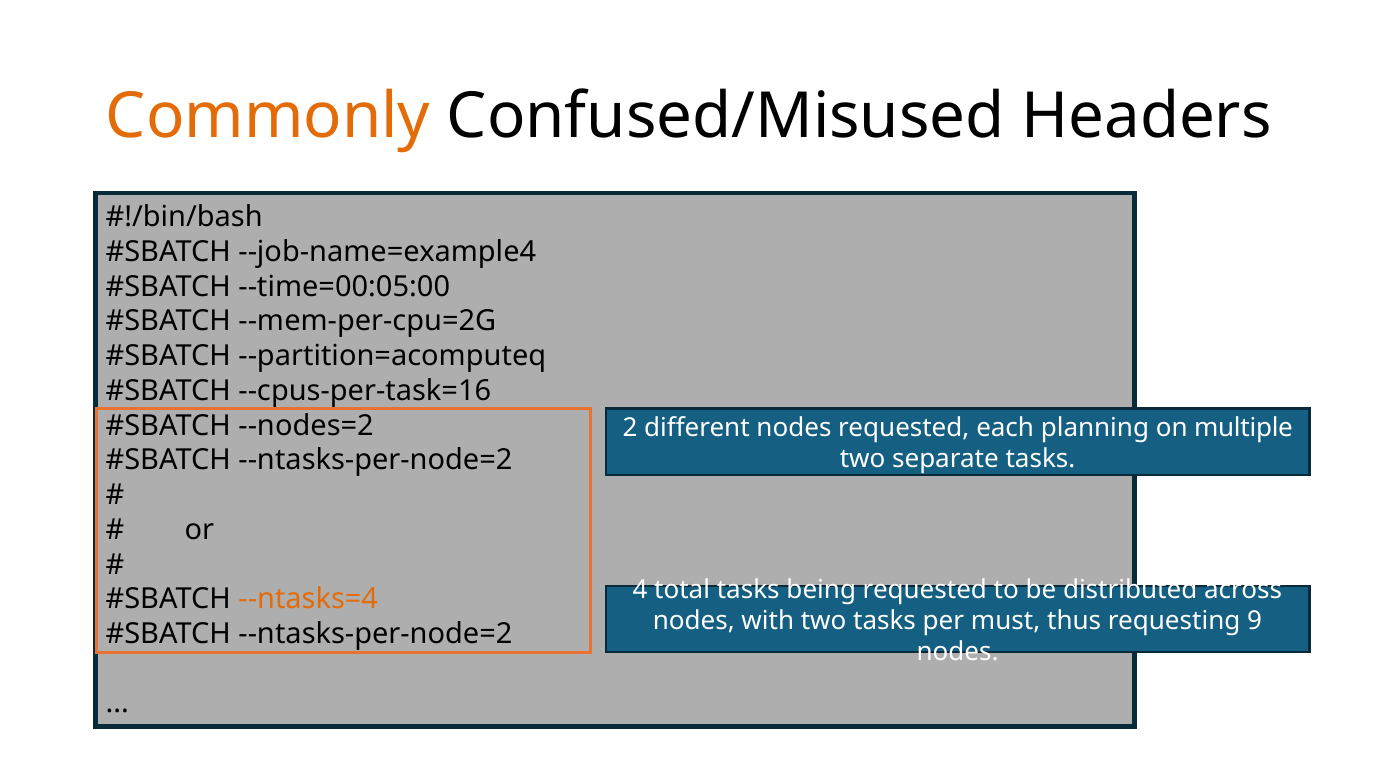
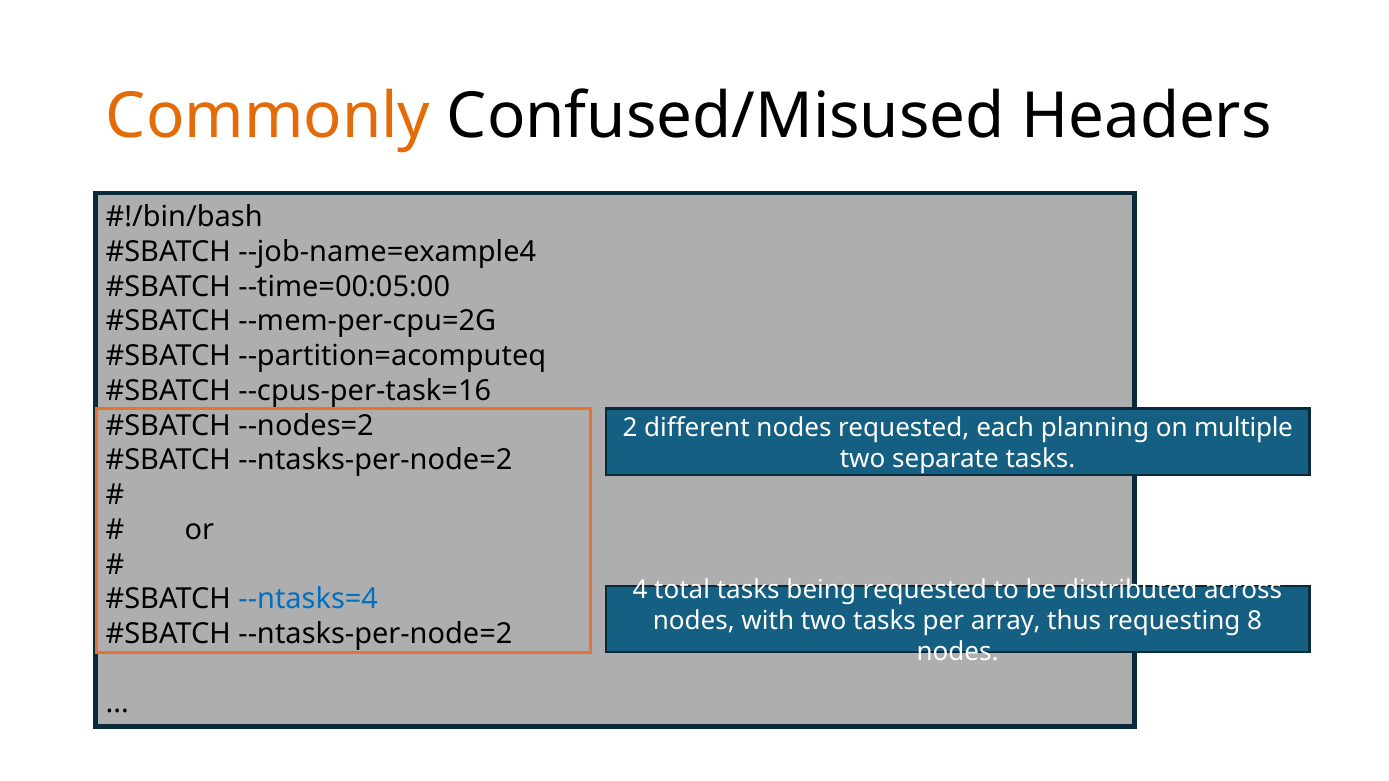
--ntasks=4 colour: orange -> blue
must: must -> array
9: 9 -> 8
